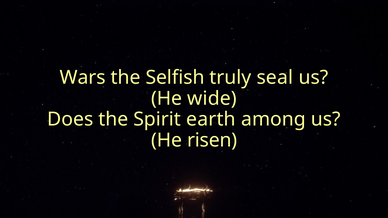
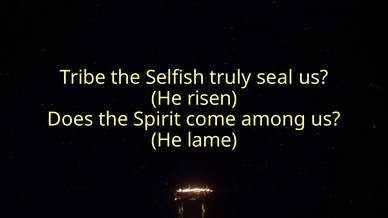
Wars: Wars -> Tribe
wide: wide -> risen
earth: earth -> come
risen: risen -> lame
